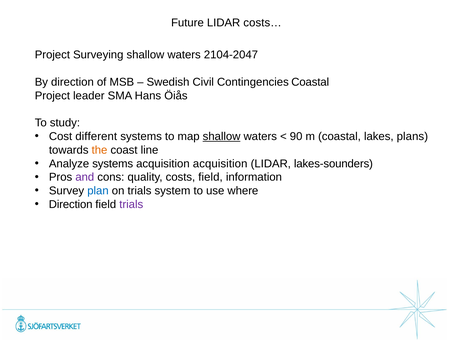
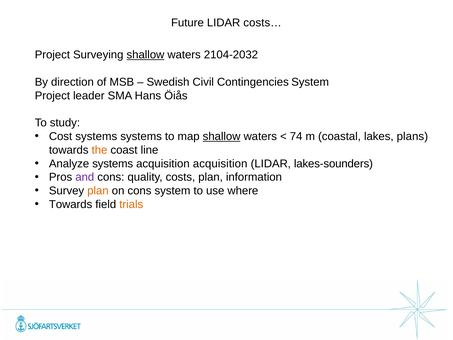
shallow at (145, 55) underline: none -> present
2104-2047: 2104-2047 -> 2104-2032
Contingencies Coastal: Coastal -> System
Cost different: different -> systems
90: 90 -> 74
costs field: field -> plan
plan at (98, 191) colour: blue -> orange
on trials: trials -> cons
Direction at (71, 204): Direction -> Towards
trials at (131, 204) colour: purple -> orange
